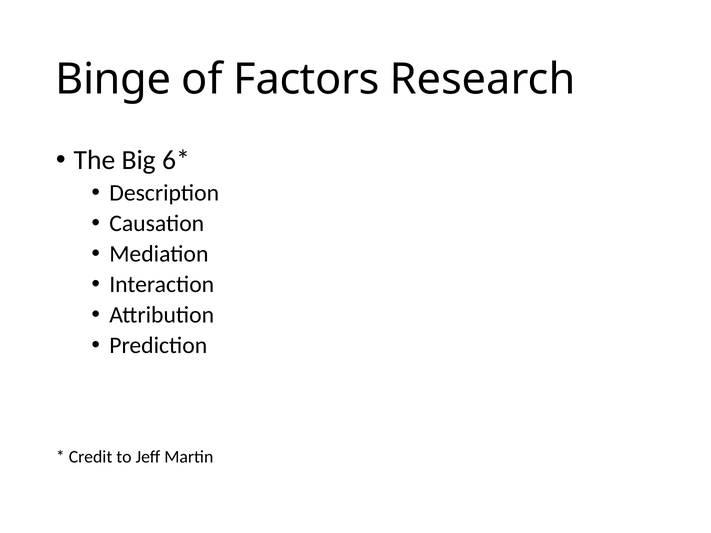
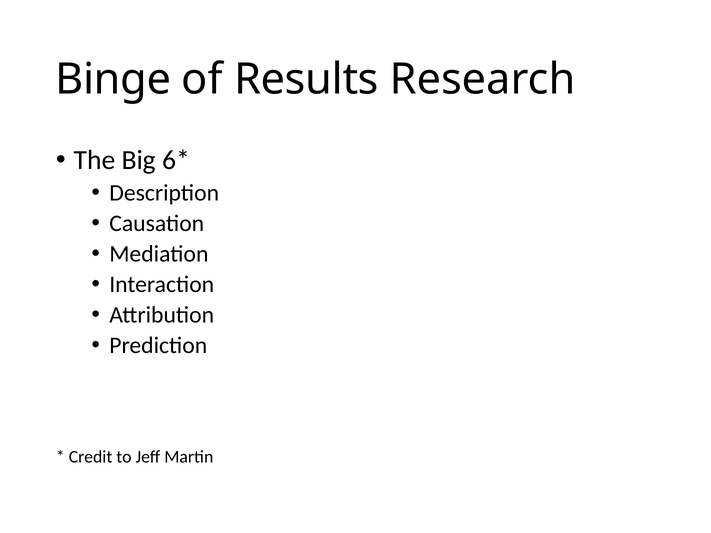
Factors: Factors -> Results
